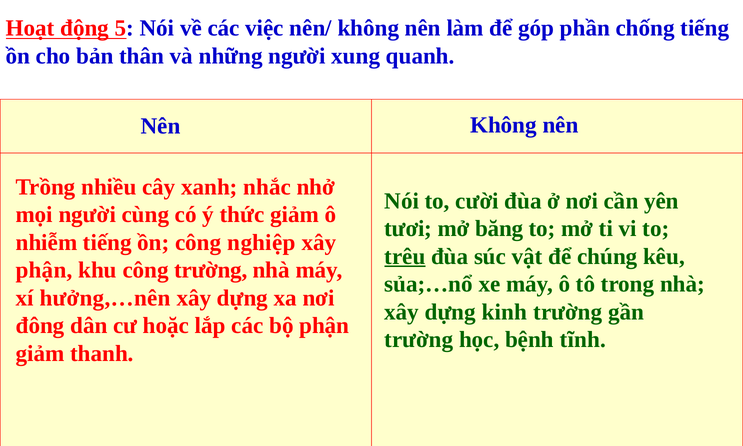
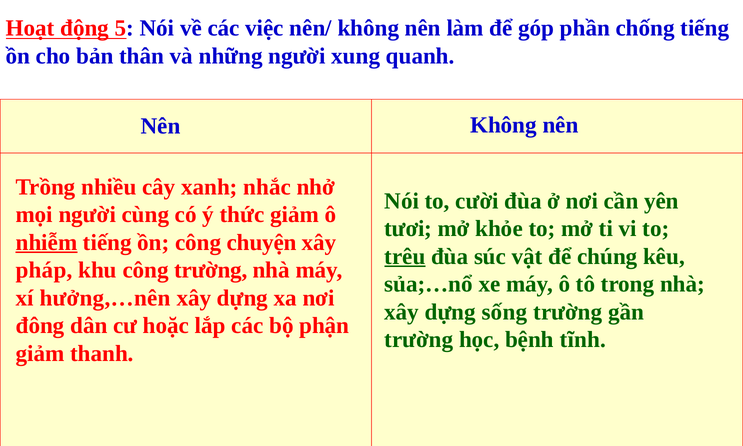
băng: băng -> khỏe
nhiễm underline: none -> present
nghiệp: nghiệp -> chuyện
phận at (44, 270): phận -> pháp
kinh: kinh -> sống
